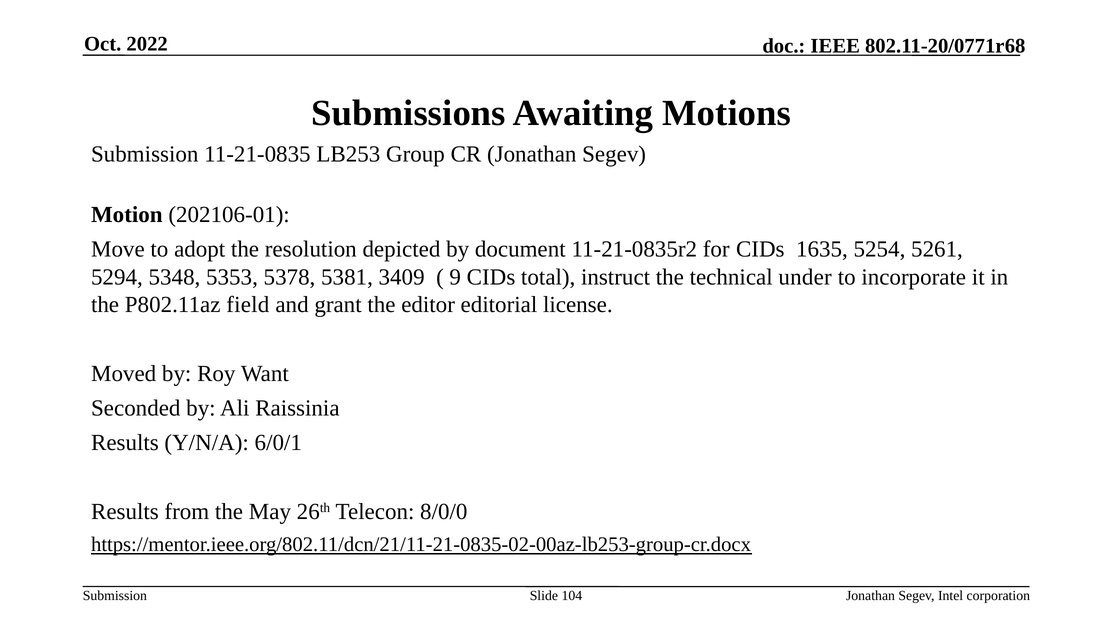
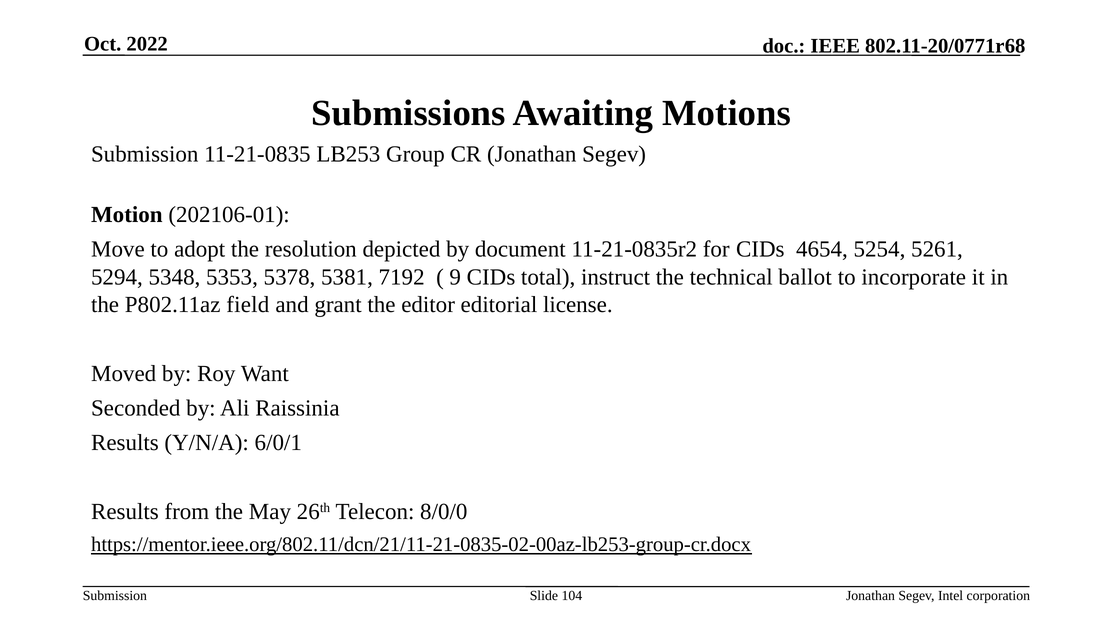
1635: 1635 -> 4654
3409: 3409 -> 7192
under: under -> ballot
